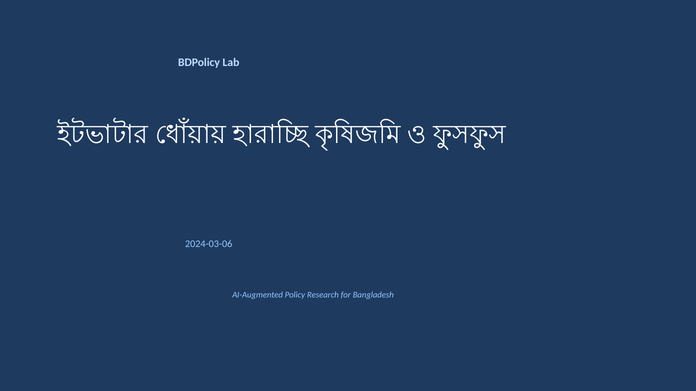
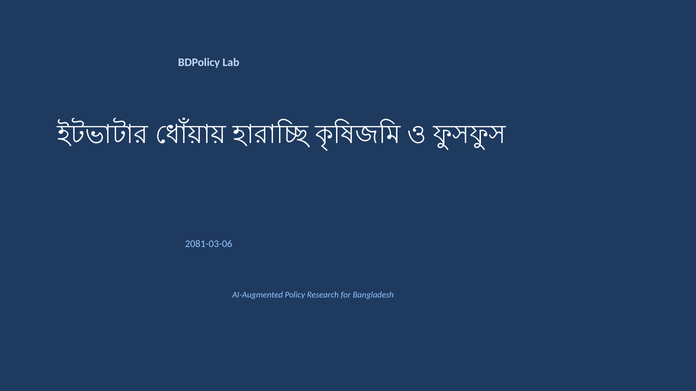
2024-03-06: 2024-03-06 -> 2081-03-06
